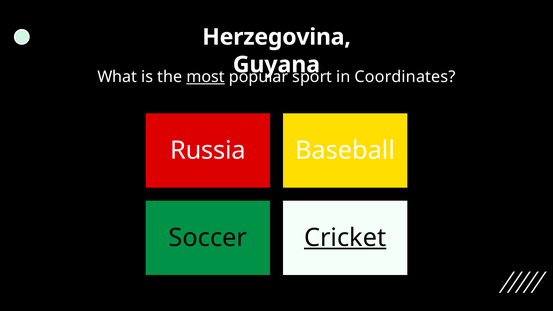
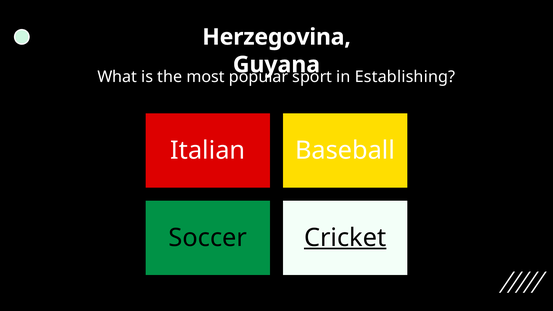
most underline: present -> none
Coordinates: Coordinates -> Establishing
Russia: Russia -> Italian
